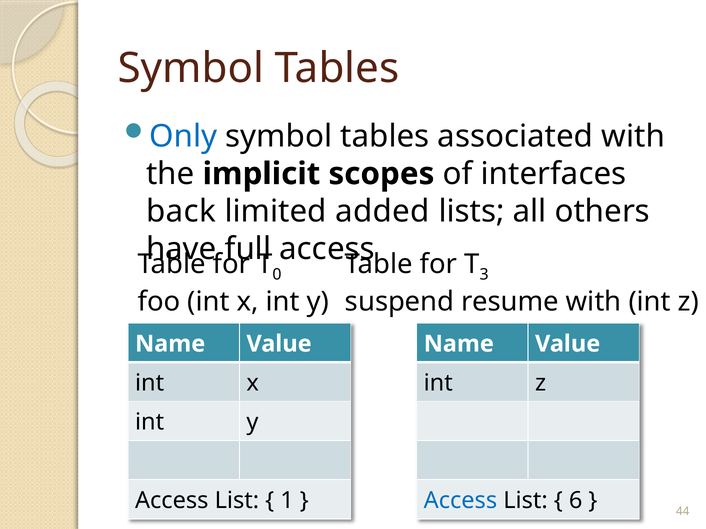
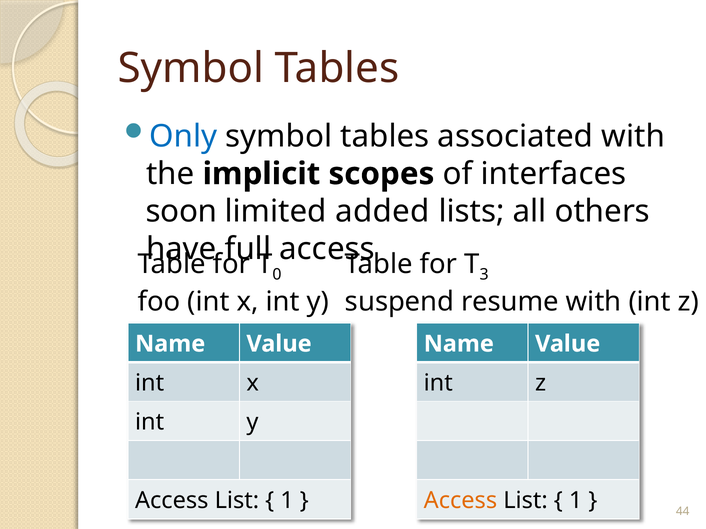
back: back -> soon
Access at (460, 501) colour: blue -> orange
6 at (576, 501): 6 -> 1
